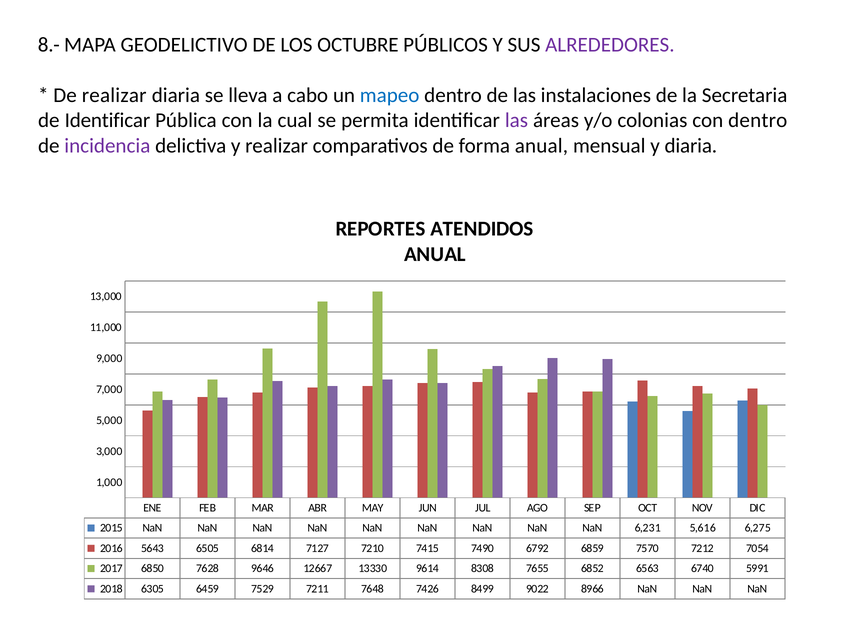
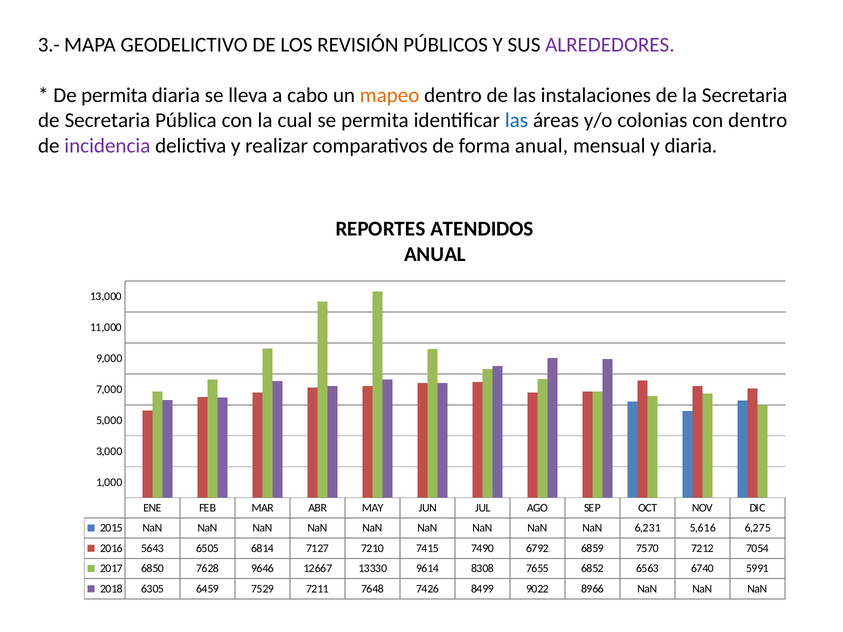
8.-: 8.- -> 3.-
OCTUBRE: OCTUBRE -> REVISIÓN
De realizar: realizar -> permita
mapeo colour: blue -> orange
de Identificar: Identificar -> Secretaria
las at (516, 120) colour: purple -> blue
